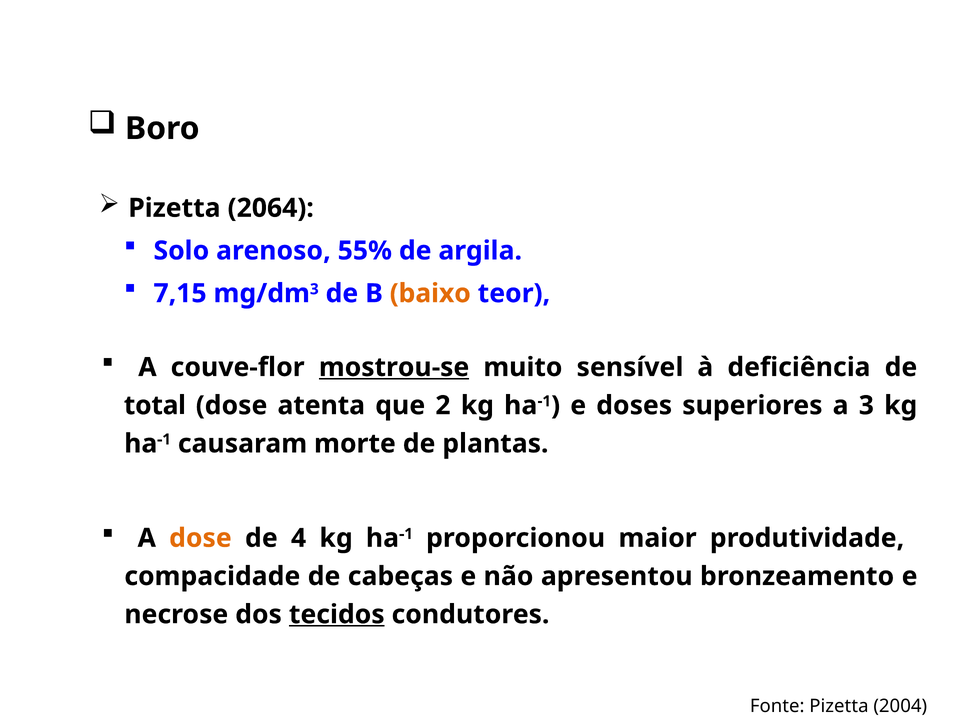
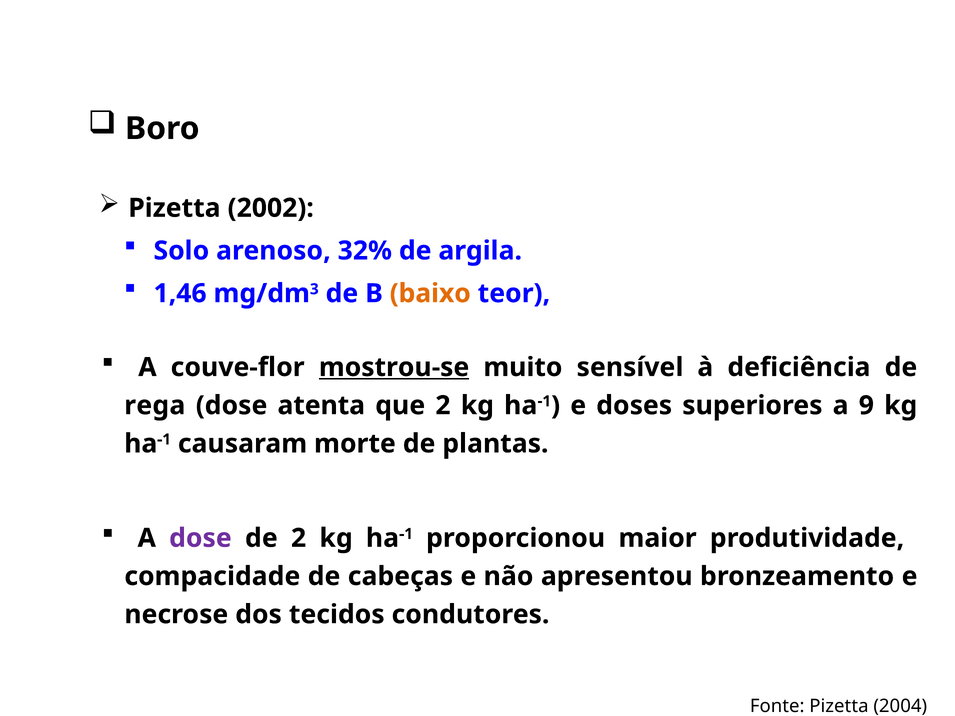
2064: 2064 -> 2002
55%: 55% -> 32%
7,15: 7,15 -> 1,46
total: total -> rega
3: 3 -> 9
dose at (200, 538) colour: orange -> purple
de 4: 4 -> 2
tecidos underline: present -> none
